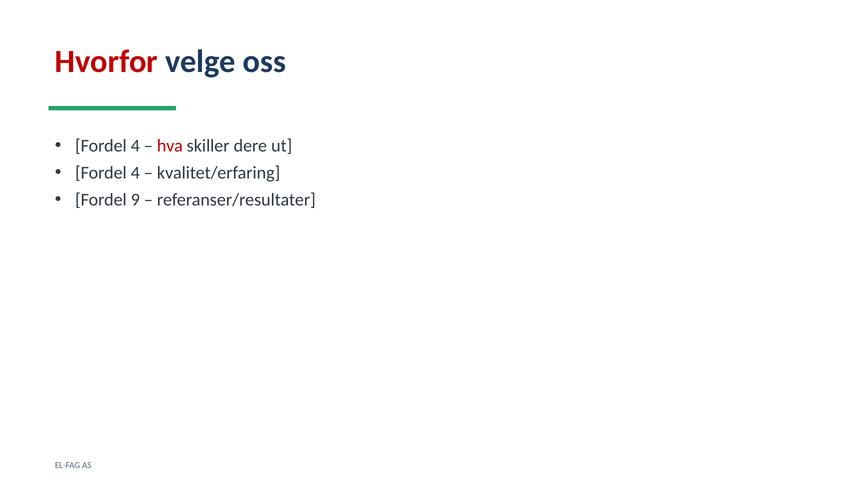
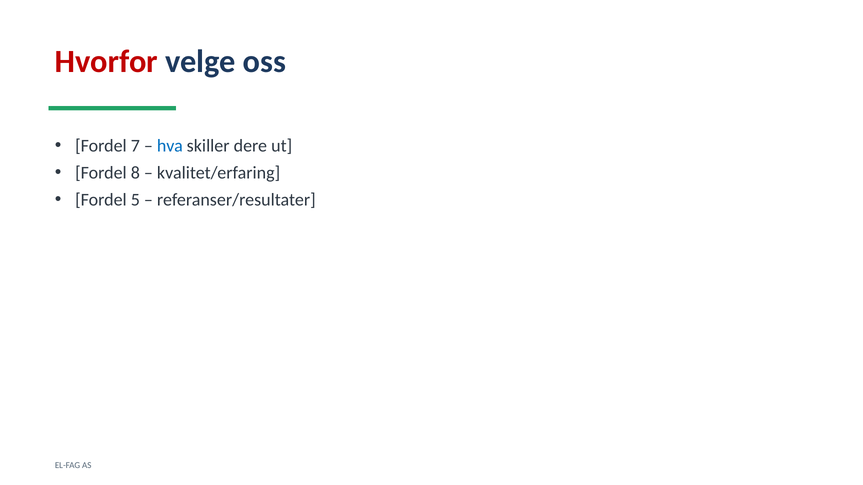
4 at (135, 146): 4 -> 7
hva colour: red -> blue
4 at (135, 173): 4 -> 8
9: 9 -> 5
